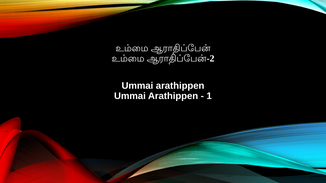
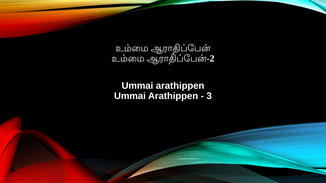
1: 1 -> 3
